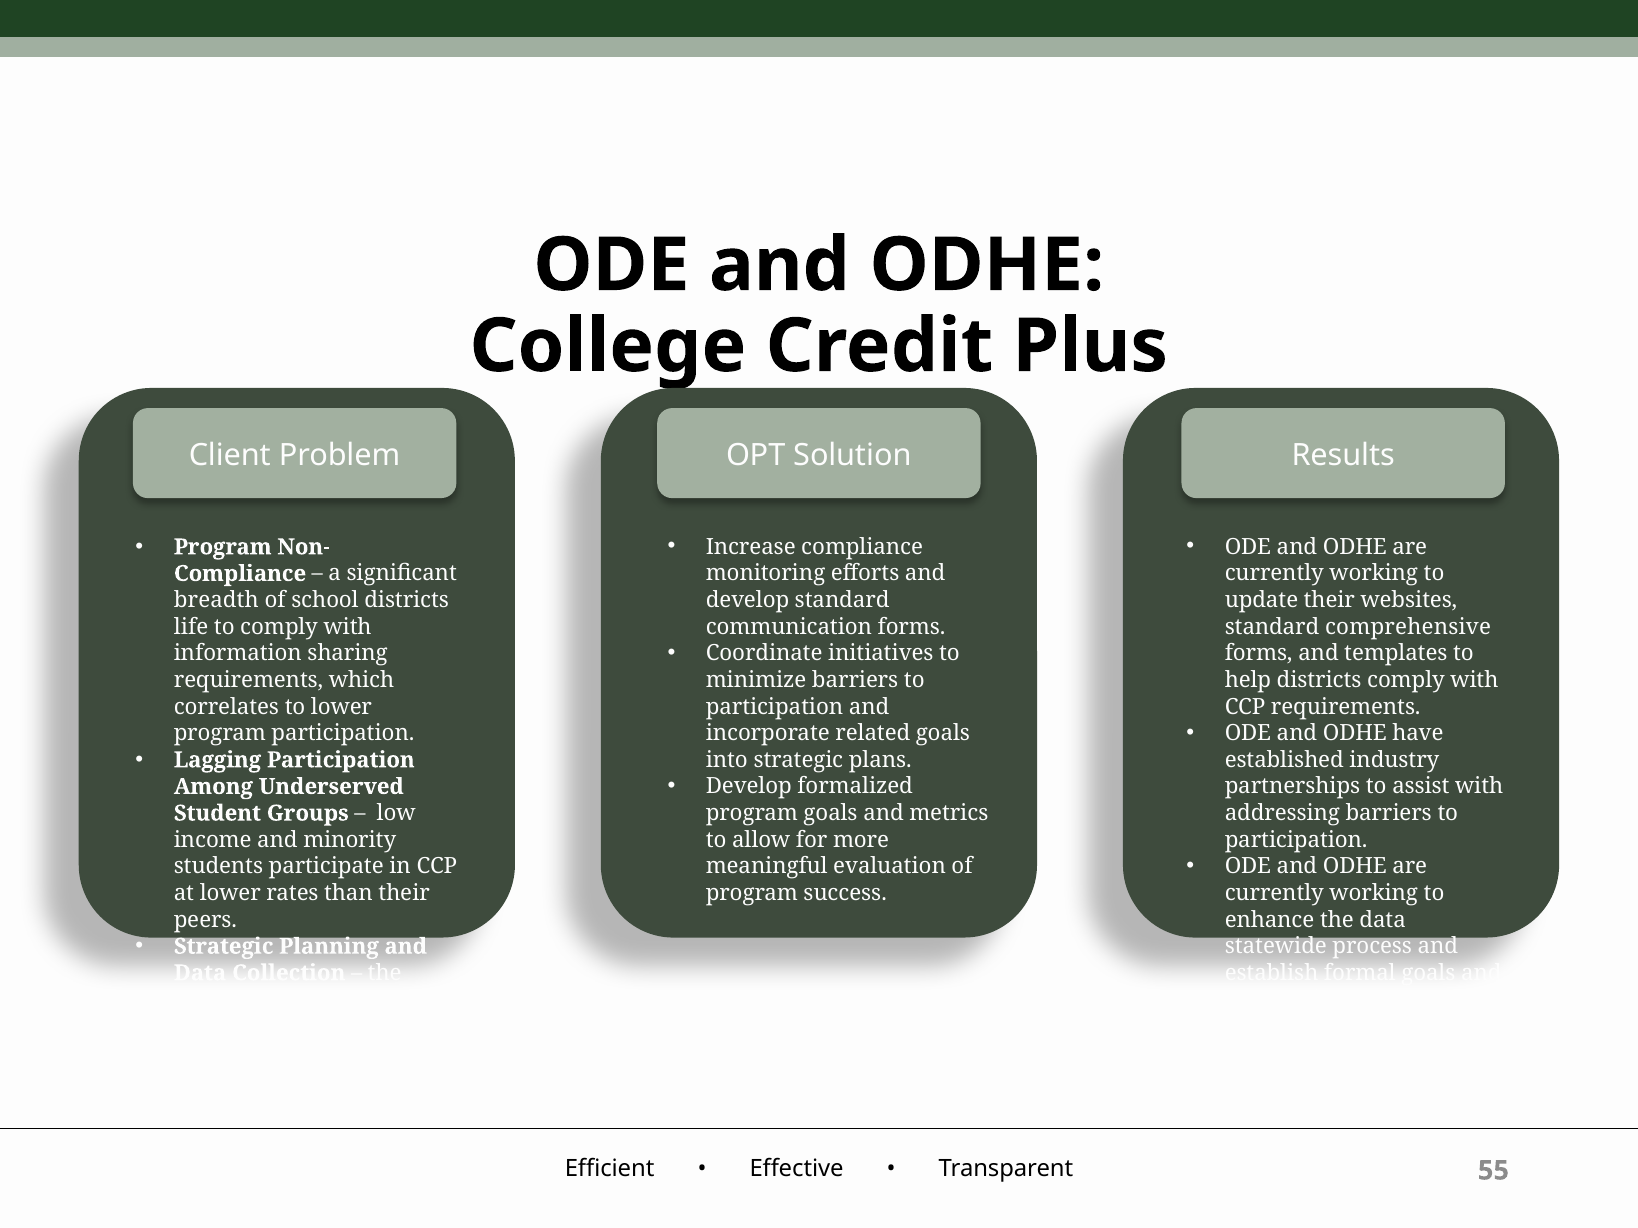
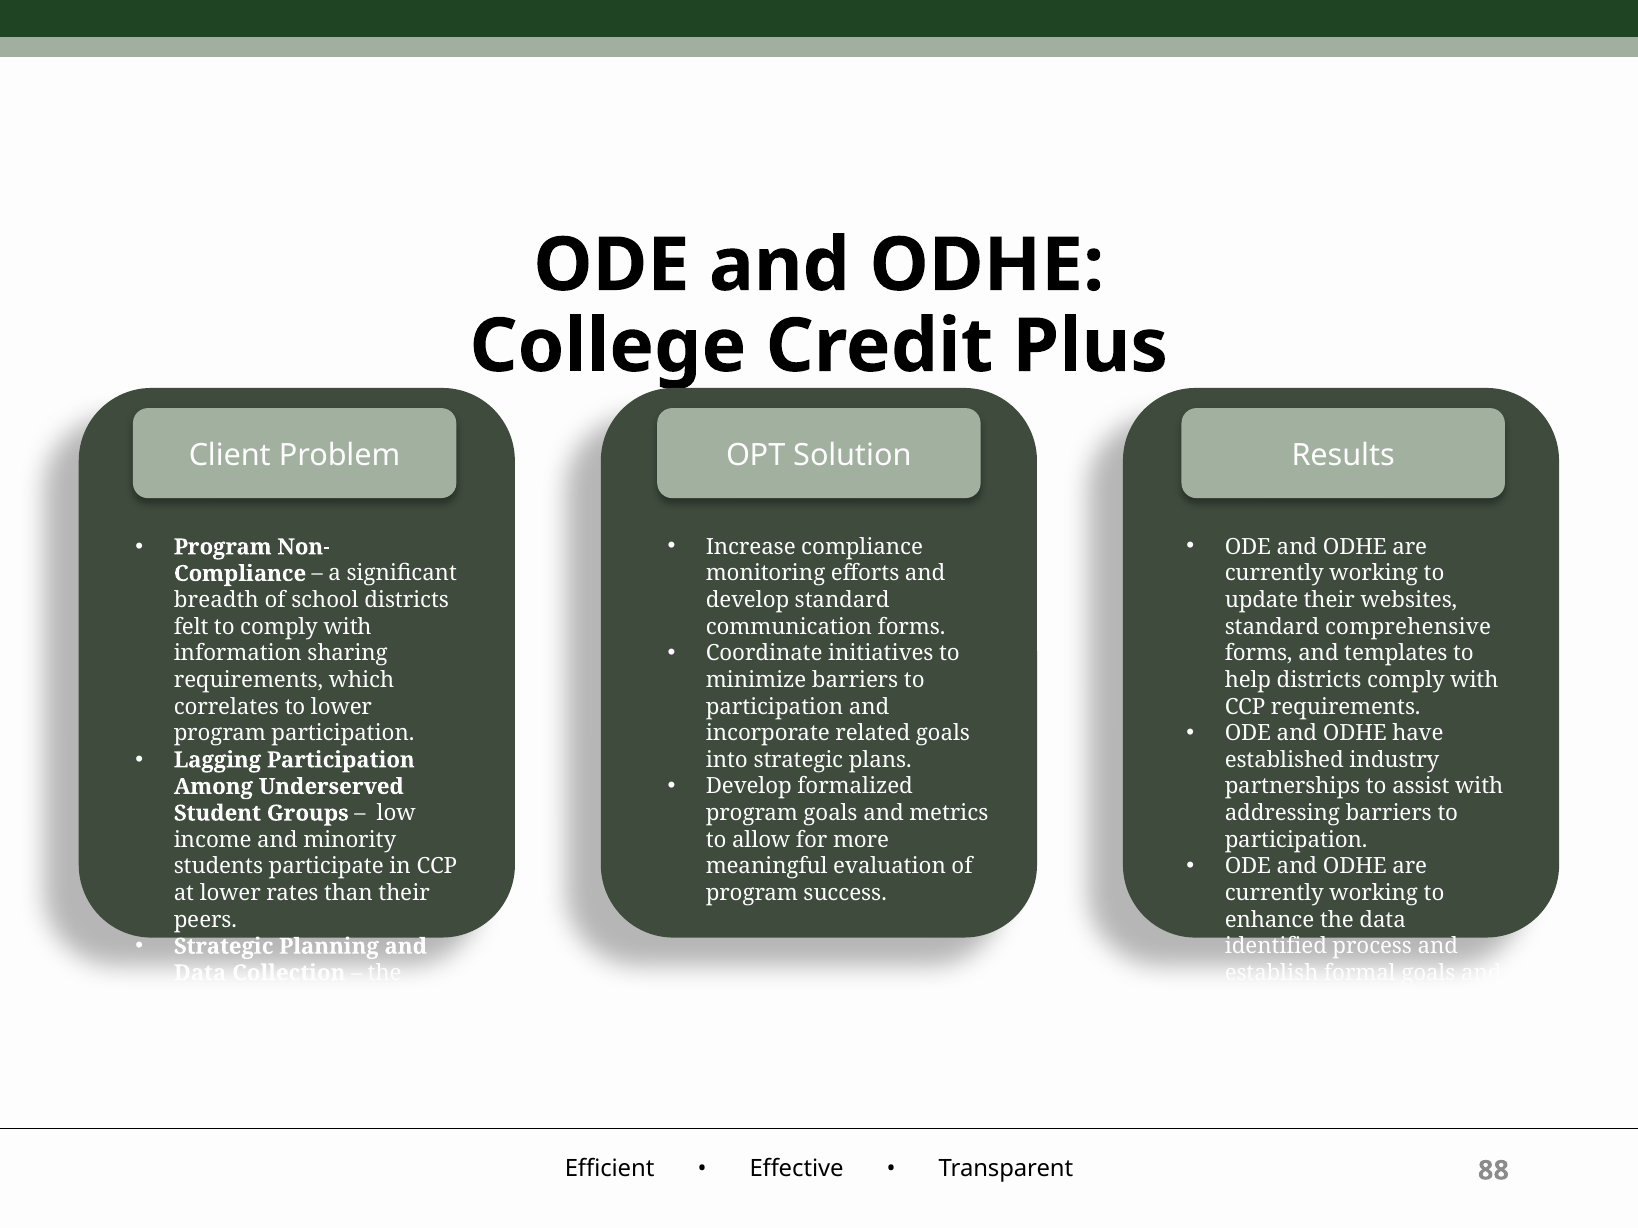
life: life -> felt
statewide: statewide -> identified
55: 55 -> 88
